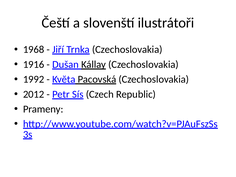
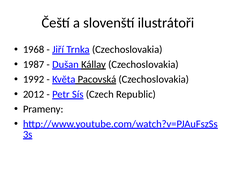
1916: 1916 -> 1987
